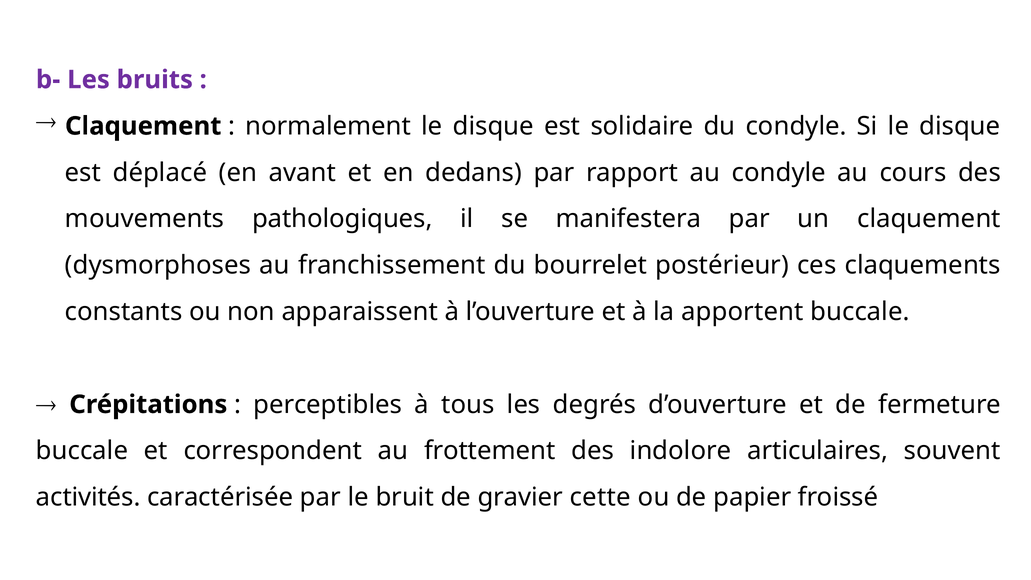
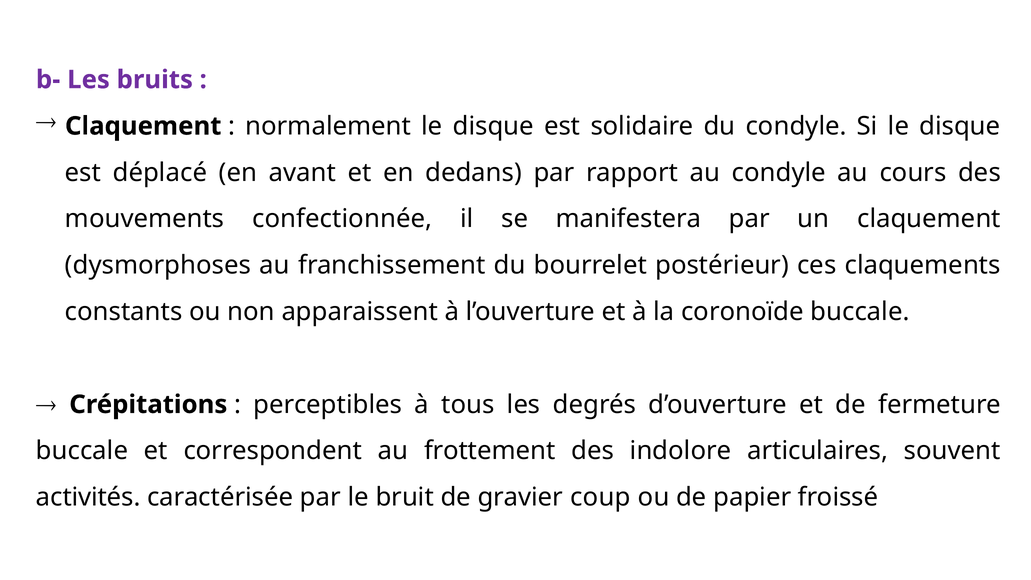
pathologiques: pathologiques -> confectionnée
apportent: apportent -> coronoïde
cette: cette -> coup
